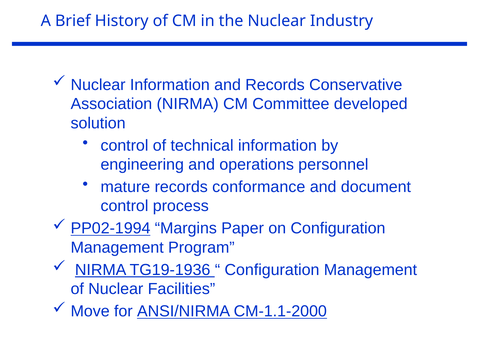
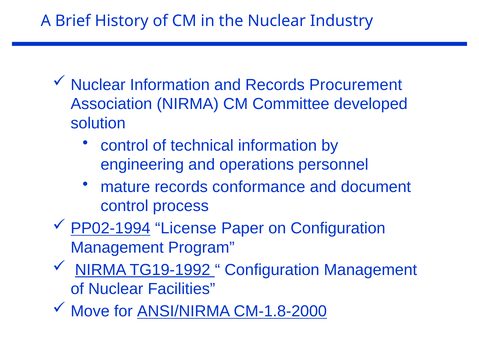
Conservative: Conservative -> Procurement
Margins: Margins -> License
TG19-1936: TG19-1936 -> TG19-1992
CM-1.1-2000: CM-1.1-2000 -> CM-1.8-2000
